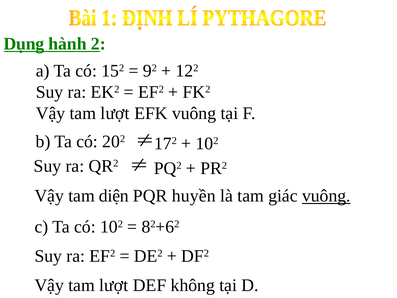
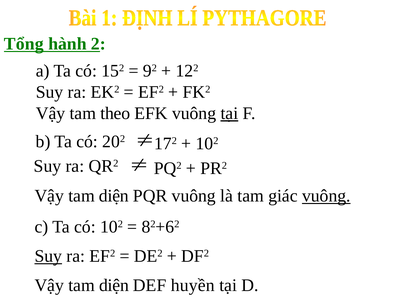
Dụng: Dụng -> Tổng
lượt at (115, 113): lượt -> theo
tại at (229, 113) underline: none -> present
PQR huyền: huyền -> vuông
Suy at (48, 256) underline: none -> present
lượt at (114, 285): lượt -> diện
không: không -> huyền
